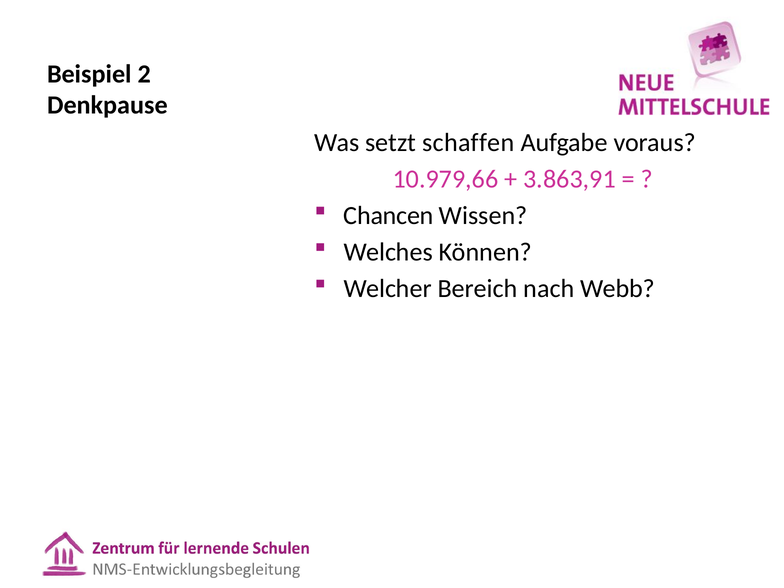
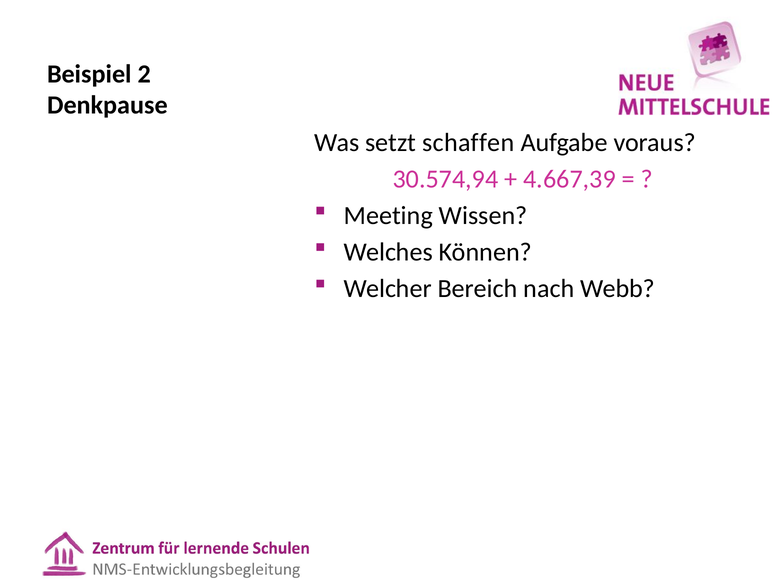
10.979,66: 10.979,66 -> 30.574,94
3.863,91: 3.863,91 -> 4.667,39
Chancen: Chancen -> Meeting
